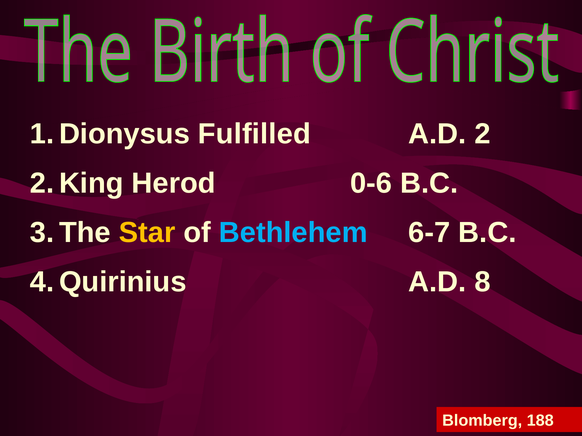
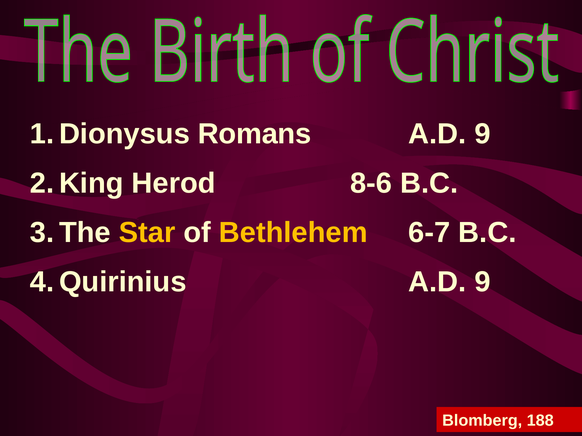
Fulfilled: Fulfilled -> Romans
2 at (483, 134): 2 -> 9
0-6: 0-6 -> 8-6
Bethlehem colour: light blue -> yellow
8 at (483, 282): 8 -> 9
